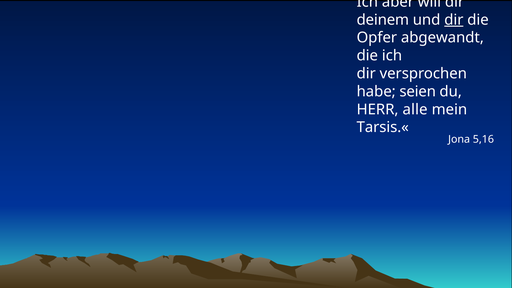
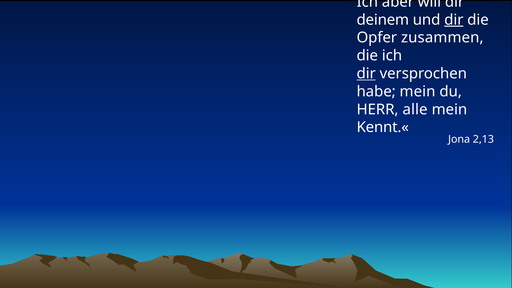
abgewandt: abgewandt -> zusammen
dir at (366, 74) underline: none -> present
habe seien: seien -> mein
Tarsis.«: Tarsis.« -> Kennt.«
5,16: 5,16 -> 2,13
